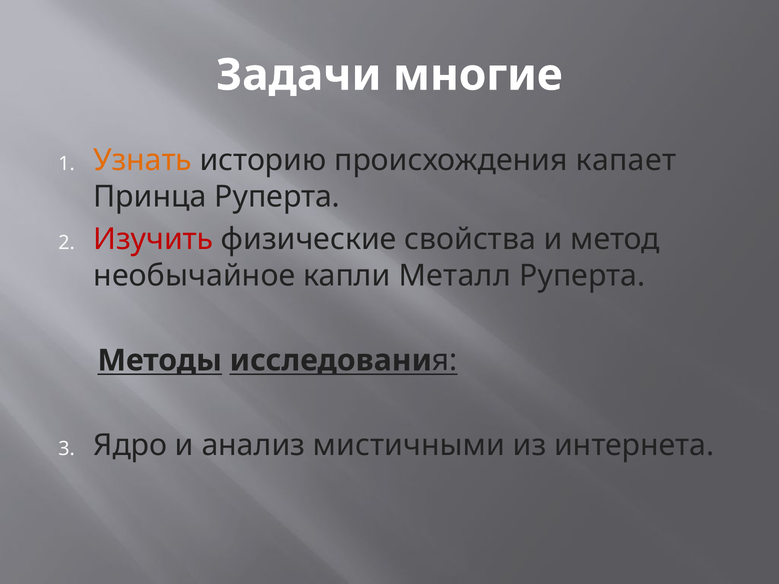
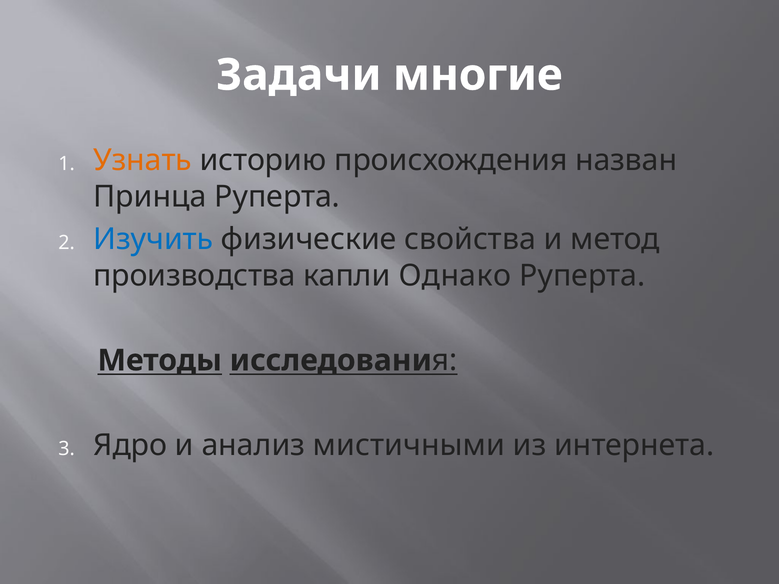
капает: капает -> назван
Изучить colour: red -> blue
необычайное: необычайное -> производства
Металл: Металл -> Однако
